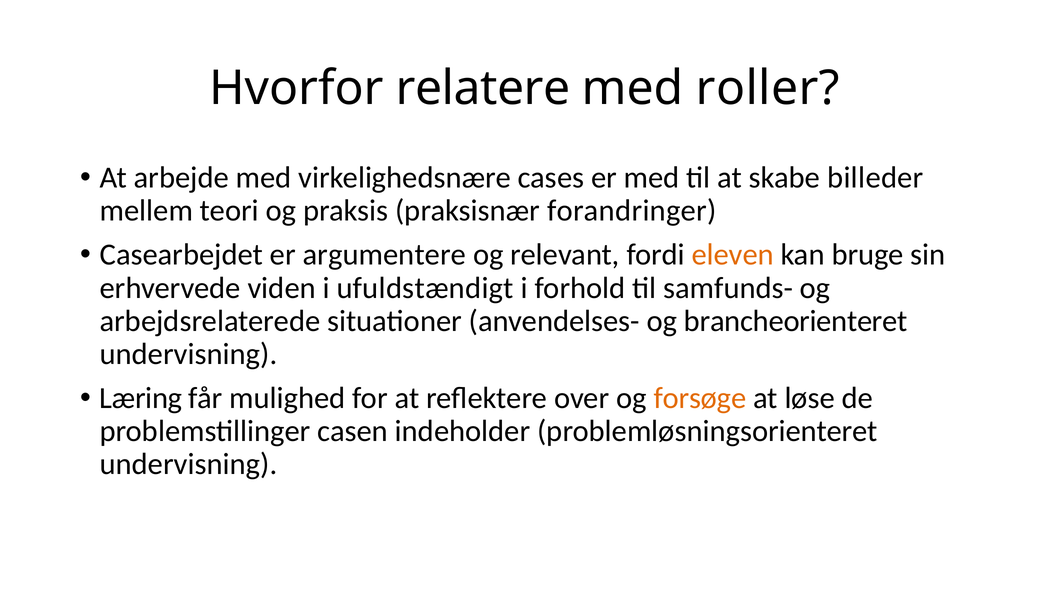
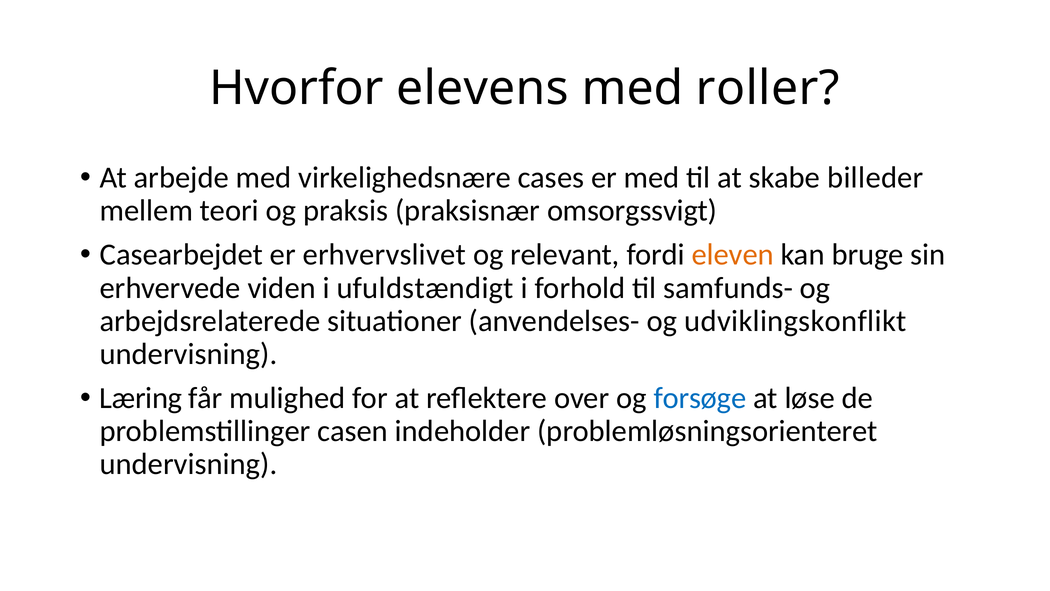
relatere: relatere -> elevens
forandringer: forandringer -> omsorgssvigt
argumentere: argumentere -> erhvervslivet
brancheorienteret: brancheorienteret -> udviklingskonflikt
forsøge colour: orange -> blue
